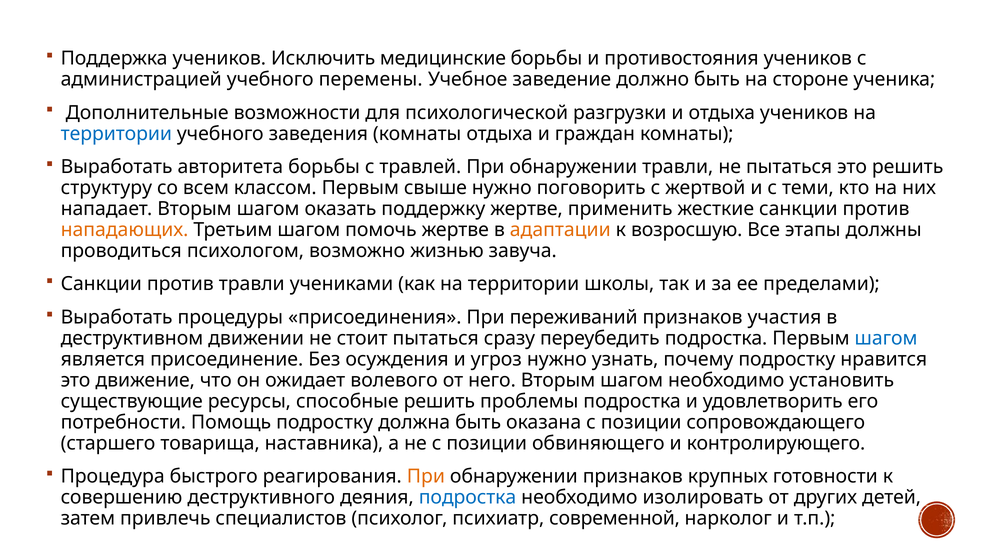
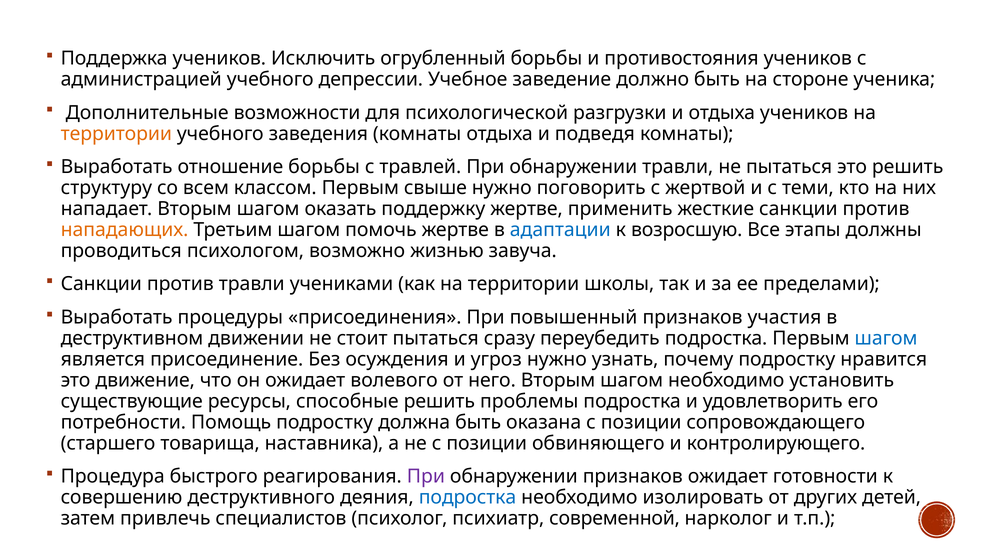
медицинские: медицинские -> огрубленный
перемены: перемены -> депрессии
территории at (116, 134) colour: blue -> orange
граждан: граждан -> подведя
авторитета: авторитета -> отношение
адаптации colour: orange -> blue
переживаний: переживаний -> повышенный
При at (426, 477) colour: orange -> purple
признаков крупных: крупных -> ожидает
